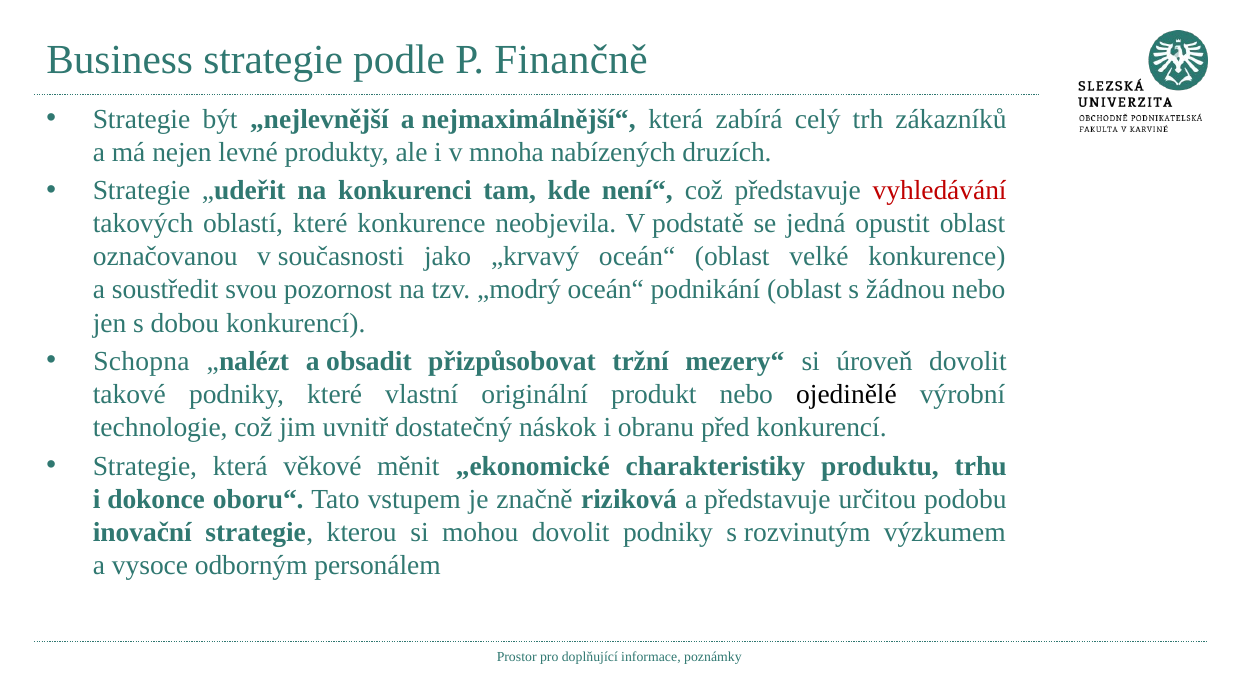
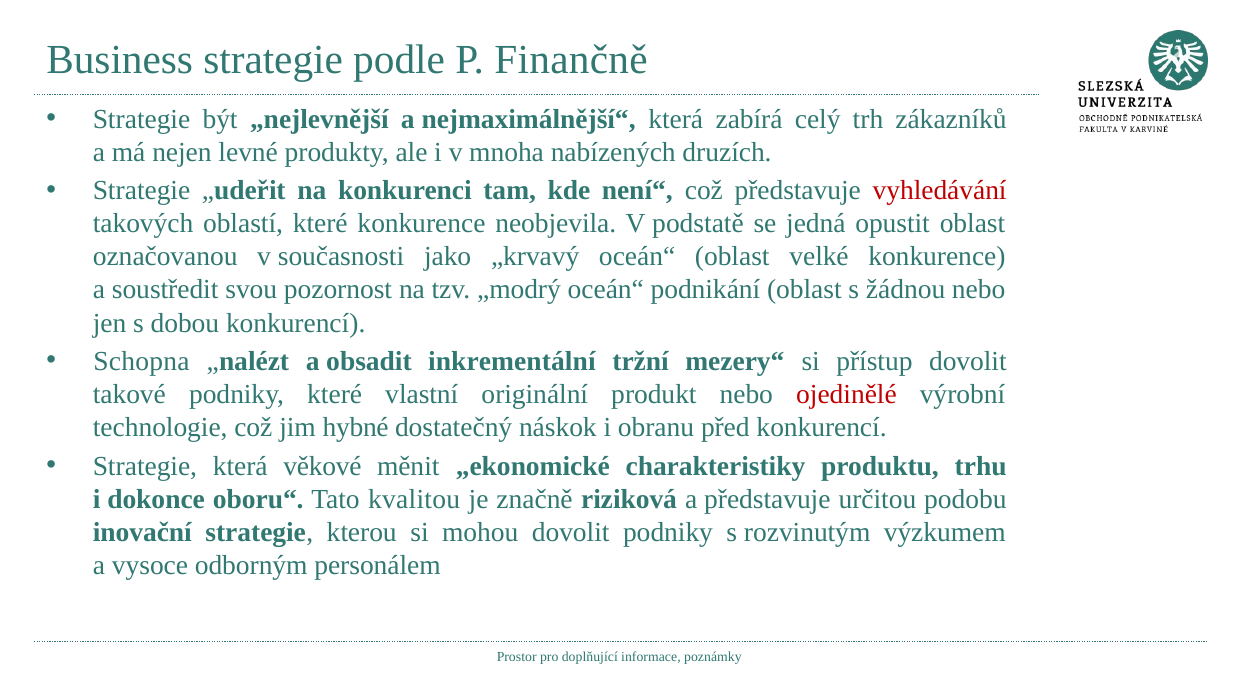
přizpůsobovat: přizpůsobovat -> inkrementální
úroveň: úroveň -> přístup
ojedinělé colour: black -> red
uvnitř: uvnitř -> hybné
vstupem: vstupem -> kvalitou
